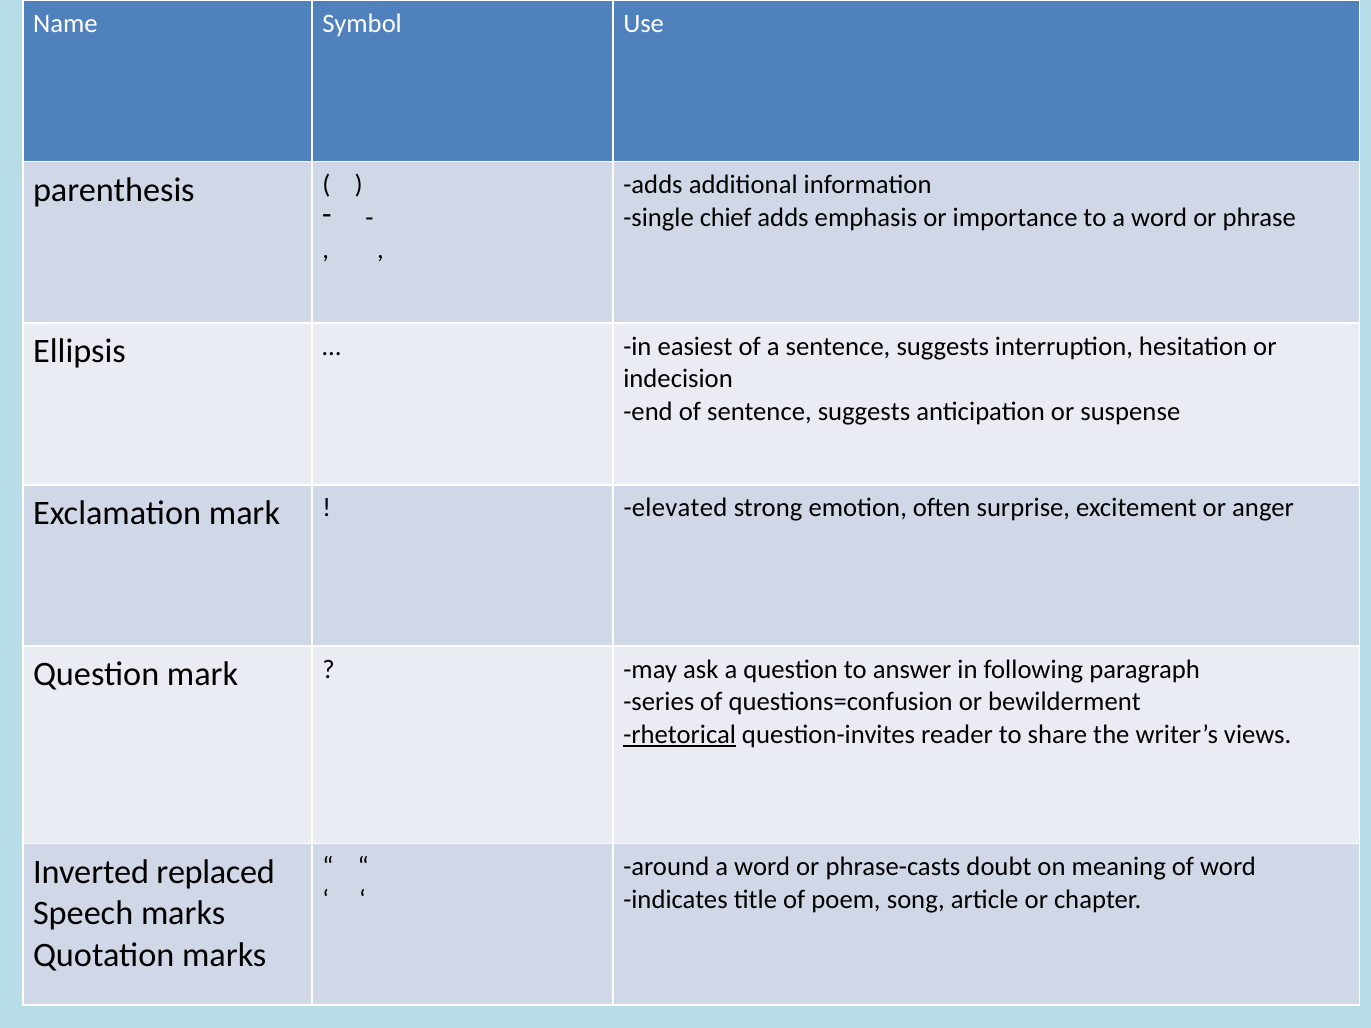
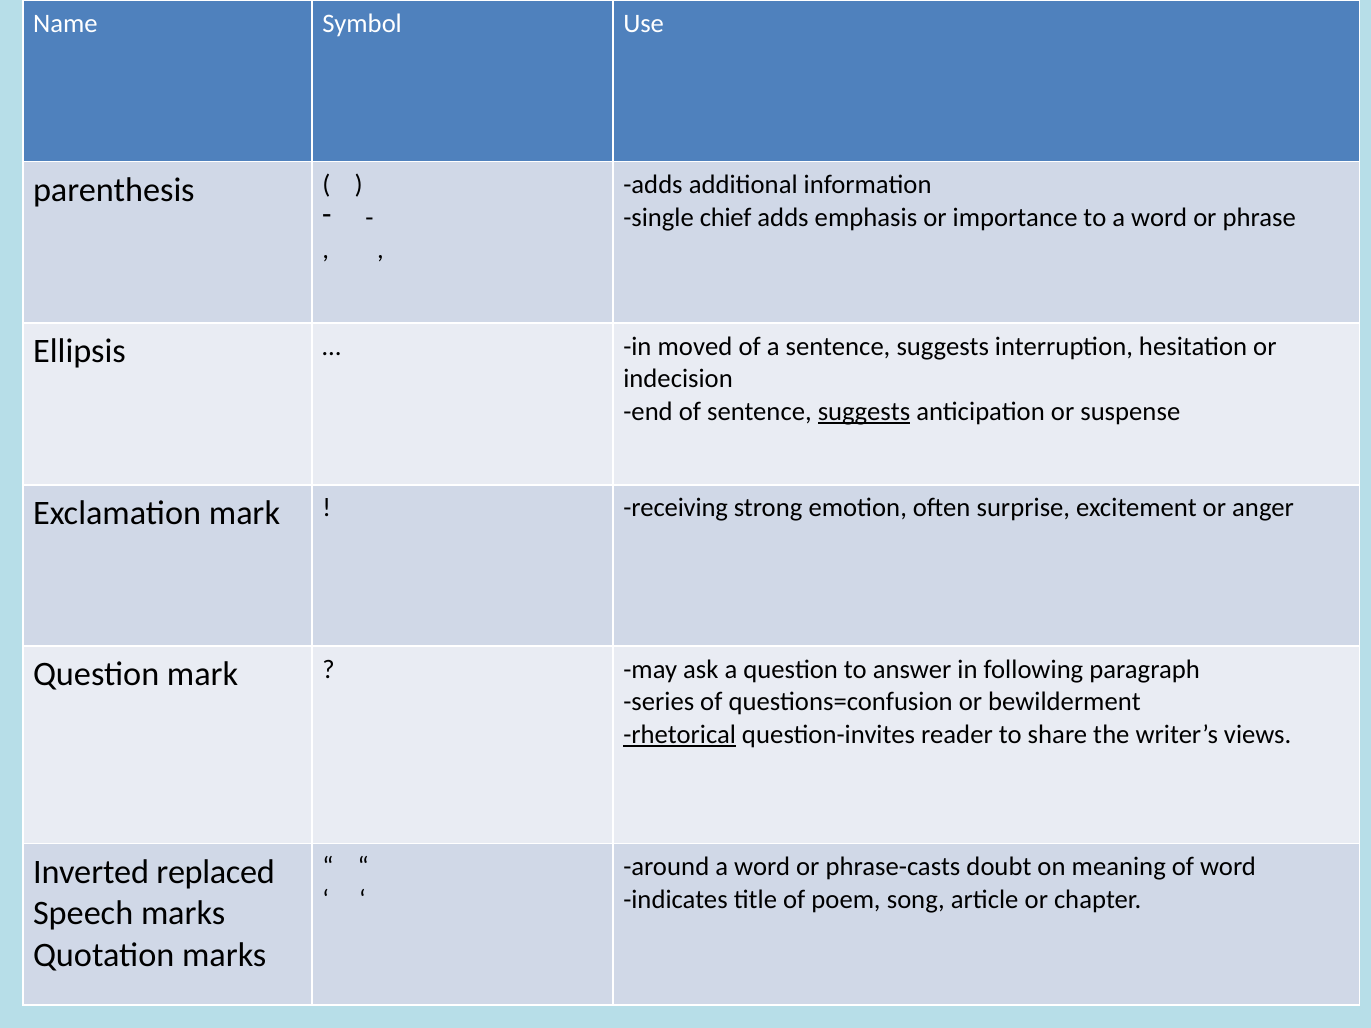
easiest: easiest -> moved
suggests at (864, 412) underline: none -> present
elevated: elevated -> receiving
